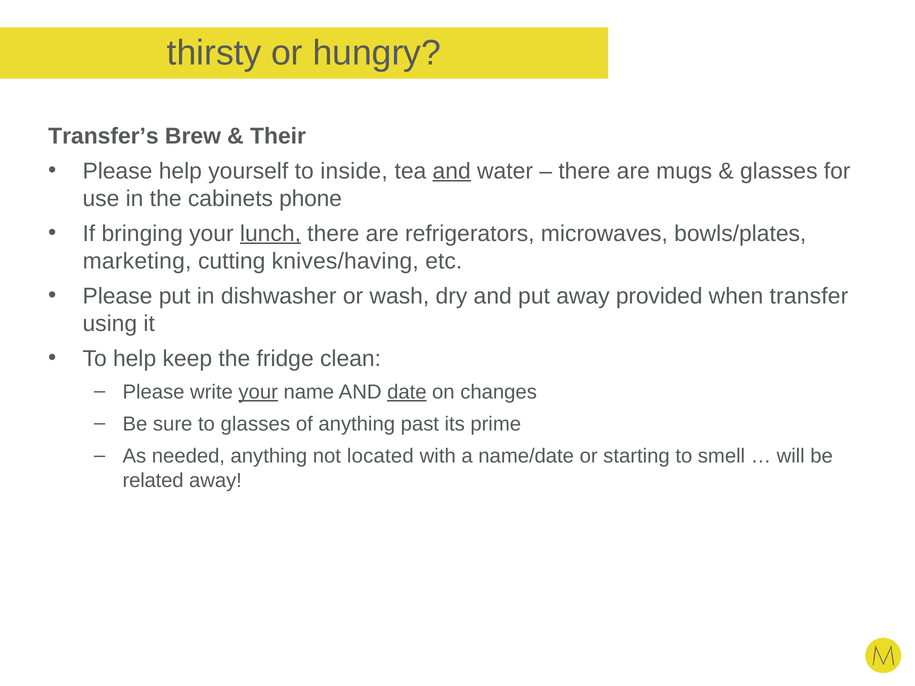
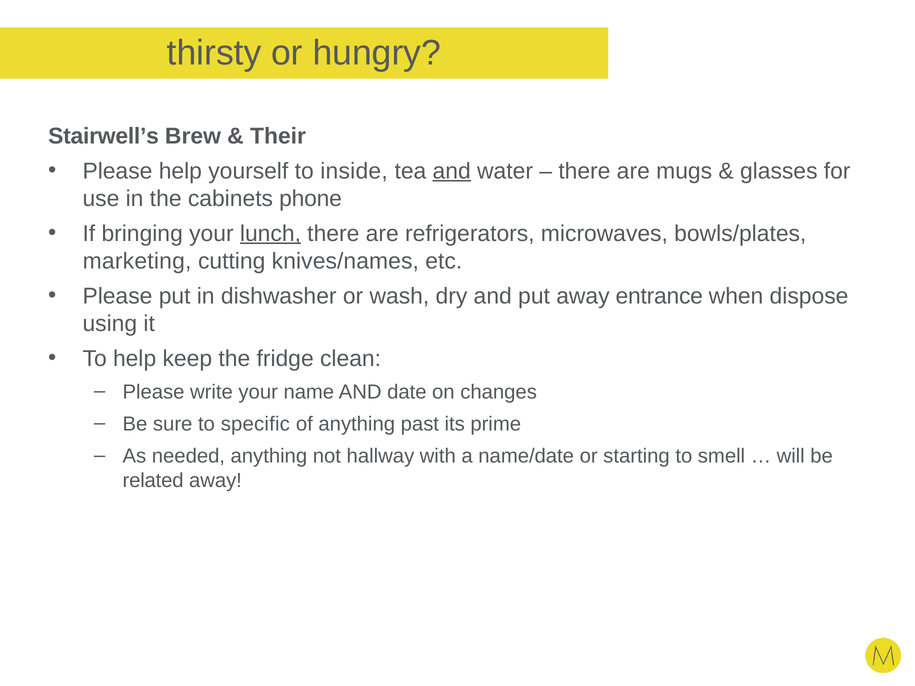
Transfer’s: Transfer’s -> Stairwell’s
knives/having: knives/having -> knives/names
provided: provided -> entrance
transfer: transfer -> dispose
your at (258, 392) underline: present -> none
date underline: present -> none
to glasses: glasses -> specific
located: located -> hallway
